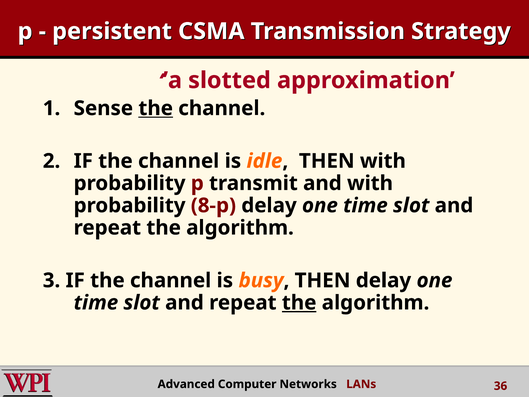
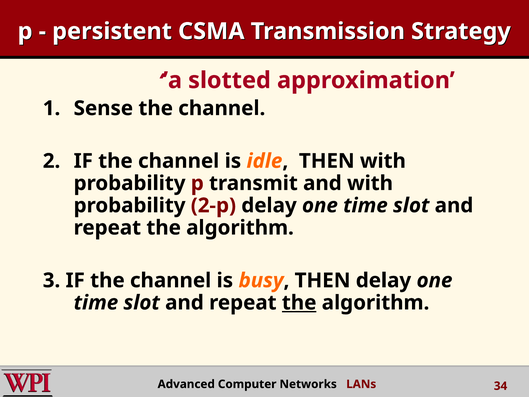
the at (156, 108) underline: present -> none
8-p: 8-p -> 2-p
36: 36 -> 34
